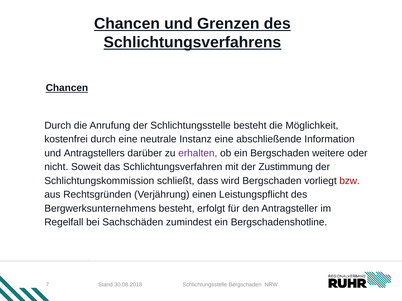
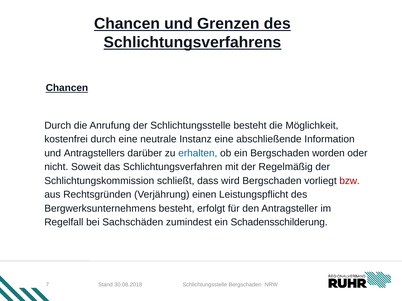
erhalten colour: purple -> blue
weitere: weitere -> worden
Zustimmung: Zustimmung -> Regelmäßig
Bergschadenshotline: Bergschadenshotline -> Schadensschilderung
